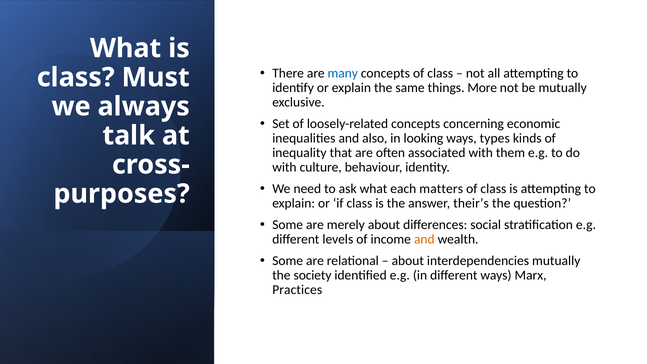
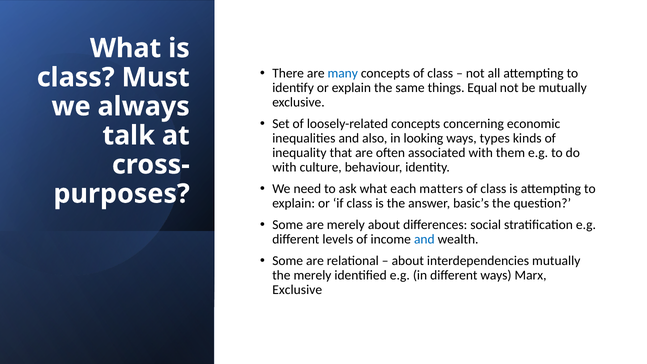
More: More -> Equal
their’s: their’s -> basic’s
and at (424, 239) colour: orange -> blue
the society: society -> merely
Practices at (297, 290): Practices -> Exclusive
